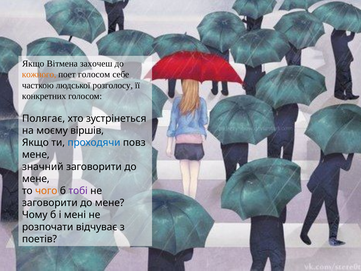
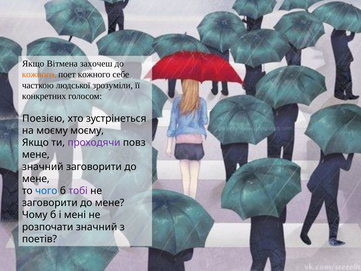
поет голосом: голосом -> кожного
розголосу: розголосу -> зрозуміли
Полягає: Полягає -> Поезією
моєму віршів: віршів -> моєму
проходячи colour: blue -> purple
чого colour: orange -> blue
розпочати відчуває: відчуває -> значний
